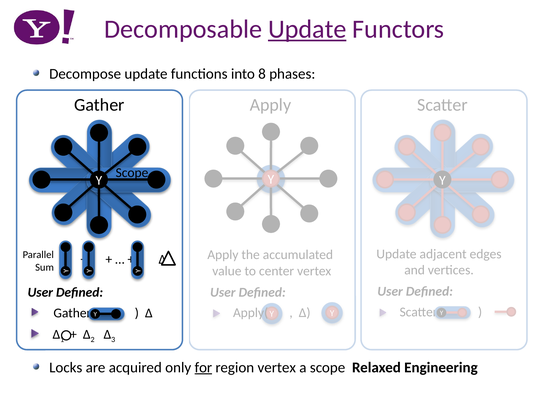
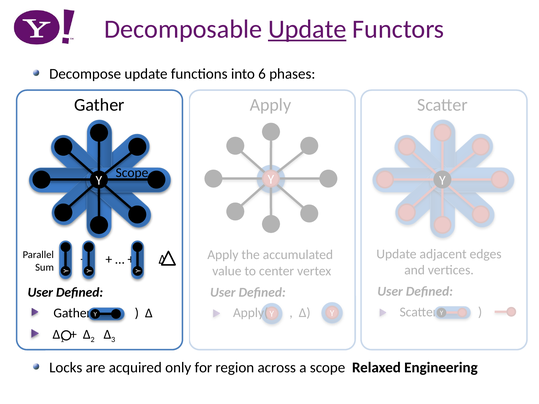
8: 8 -> 6
for underline: present -> none
region vertex: vertex -> across
